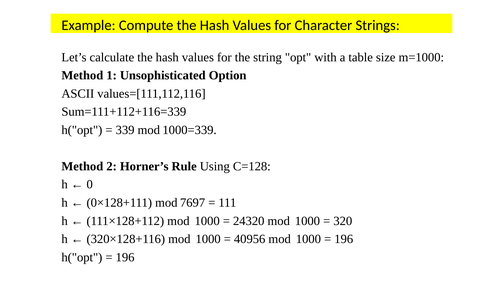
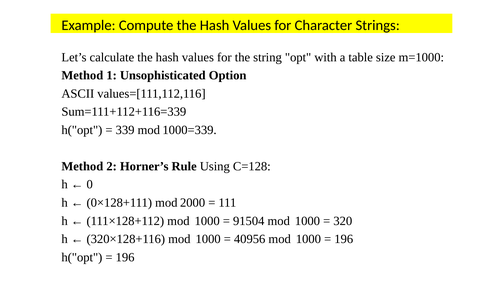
7697: 7697 -> 2000
24320: 24320 -> 91504
